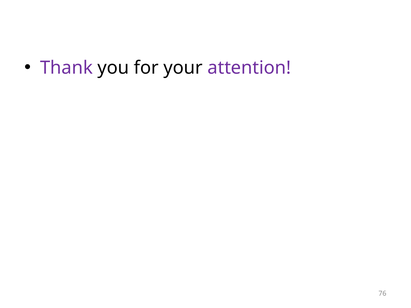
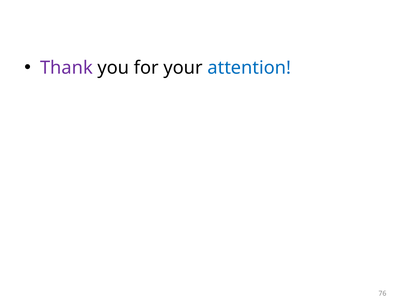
attention colour: purple -> blue
